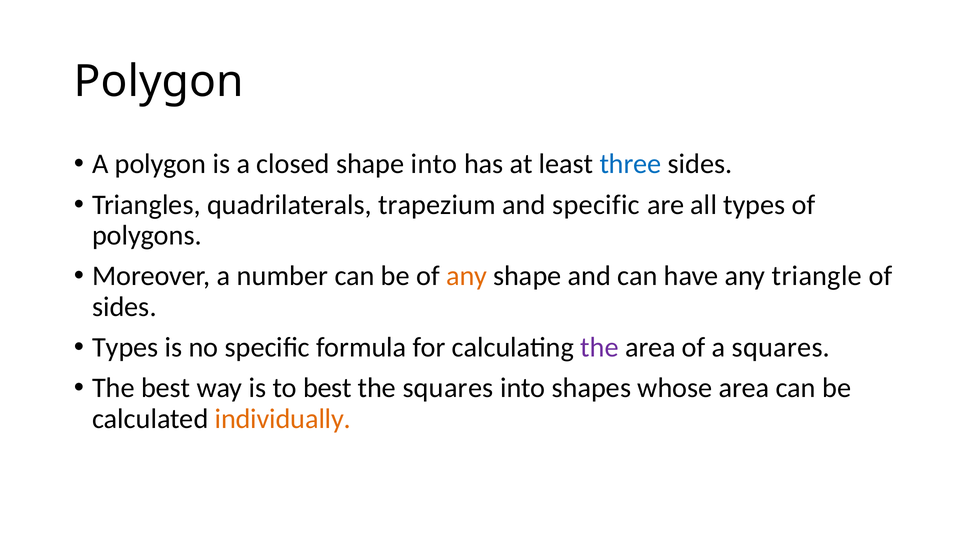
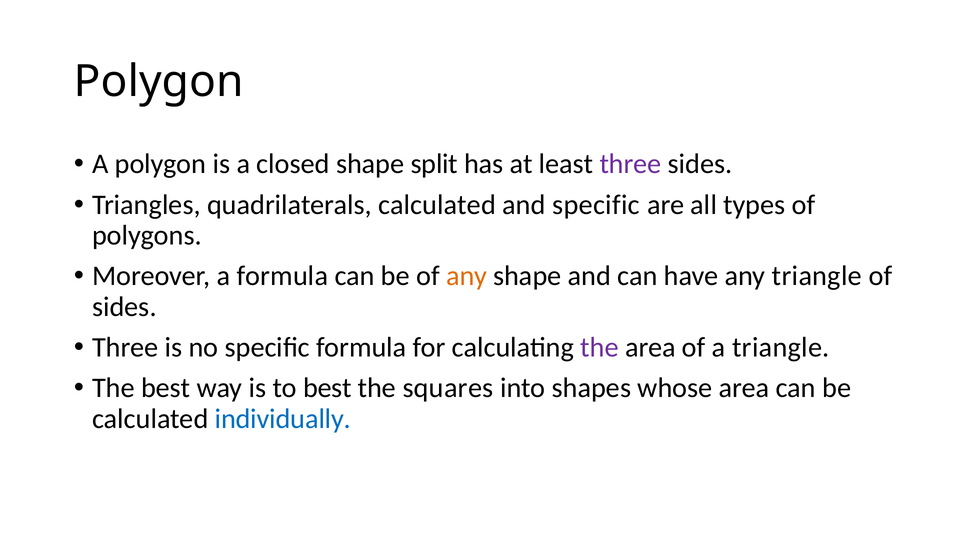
shape into: into -> split
three at (631, 164) colour: blue -> purple
quadrilaterals trapezium: trapezium -> calculated
a number: number -> formula
Types at (125, 347): Types -> Three
a squares: squares -> triangle
individually colour: orange -> blue
